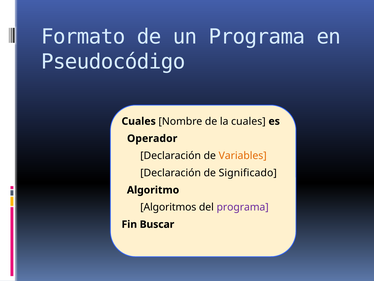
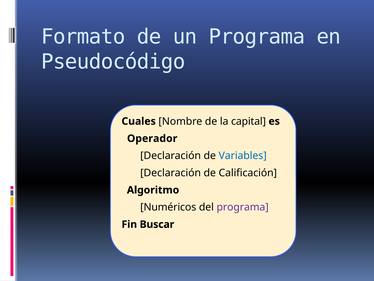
la cuales: cuales -> capital
Variables colour: orange -> blue
Significado: Significado -> Calificación
Algoritmos: Algoritmos -> Numéricos
